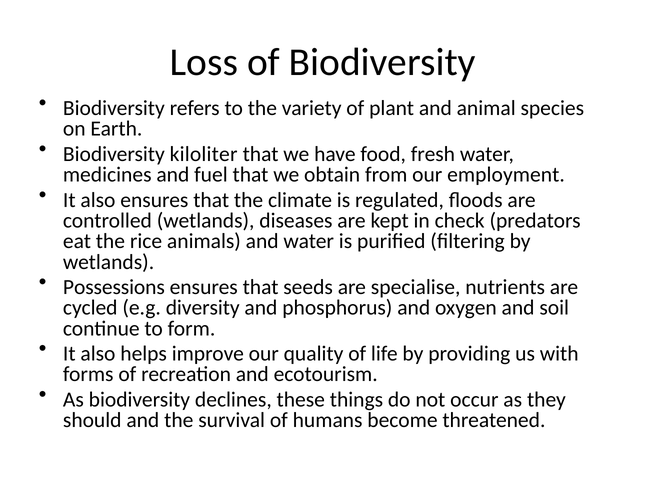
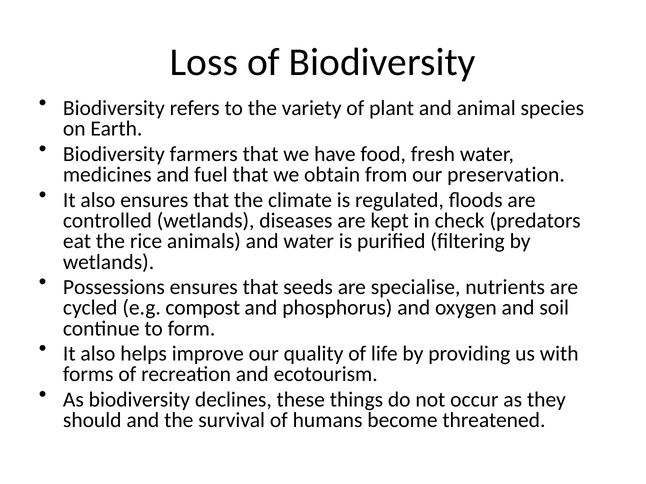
kiloliter: kiloliter -> farmers
employment: employment -> preservation
diversity: diversity -> compost
